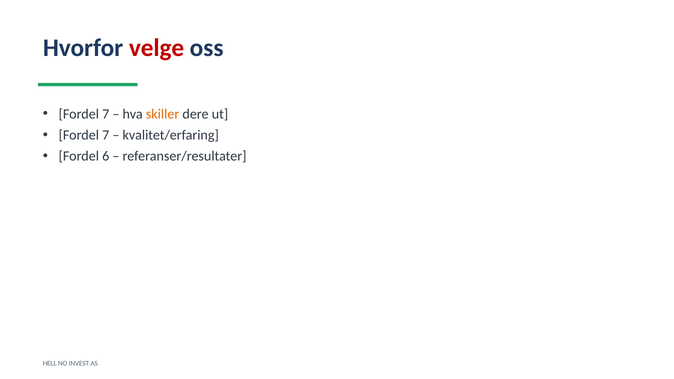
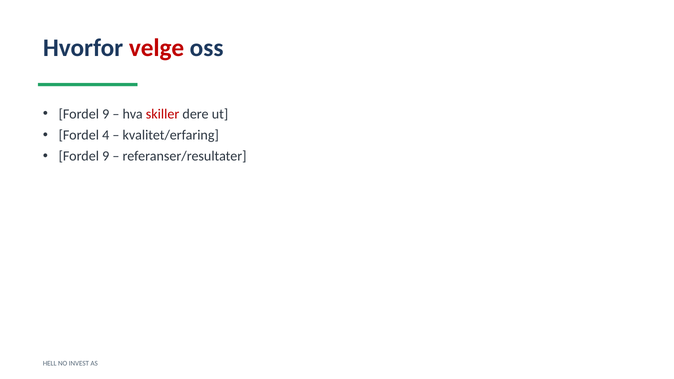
7 at (106, 114): 7 -> 9
skiller colour: orange -> red
7 at (106, 135): 7 -> 4
6 at (106, 156): 6 -> 9
